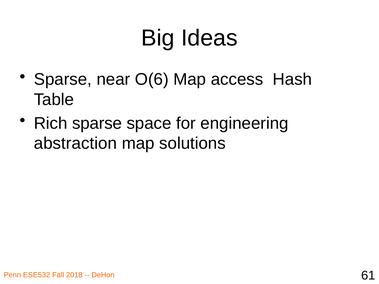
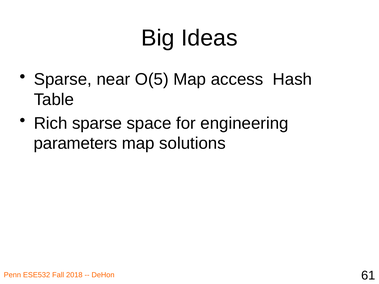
O(6: O(6 -> O(5
abstraction: abstraction -> parameters
